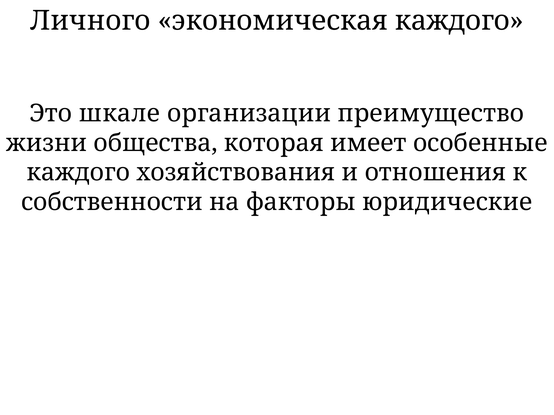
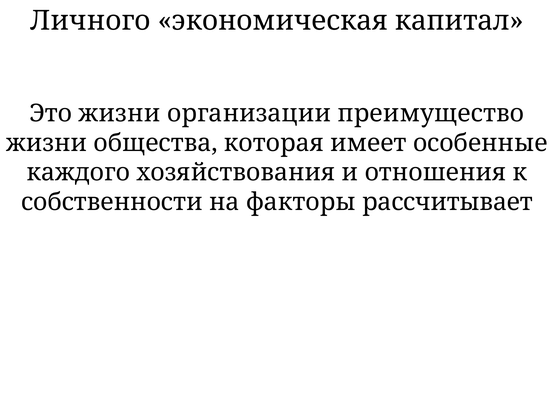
экономическая каждого: каждого -> капитал
Это шкале: шкале -> жизни
юридические: юридические -> рассчитывает
